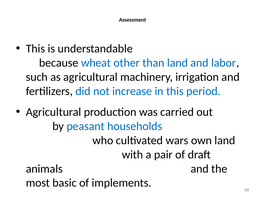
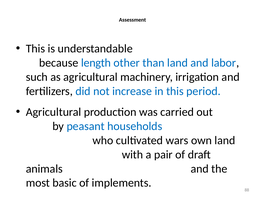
wheat: wheat -> length
